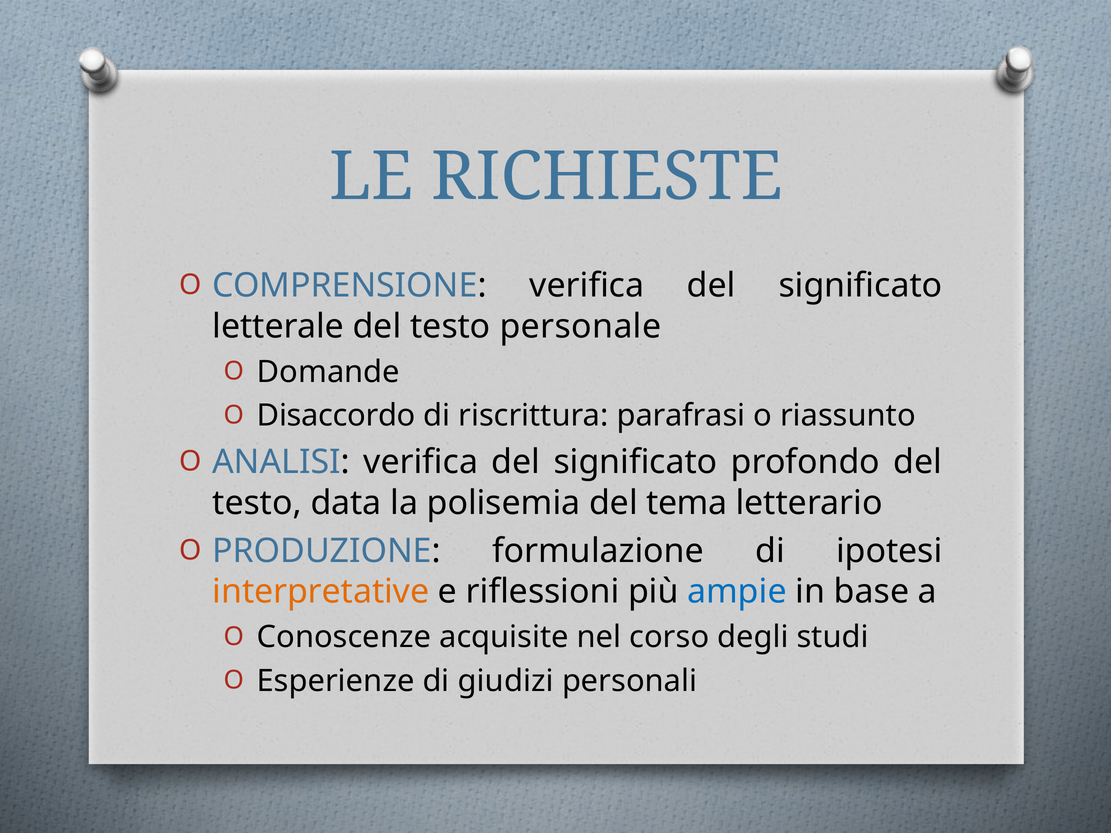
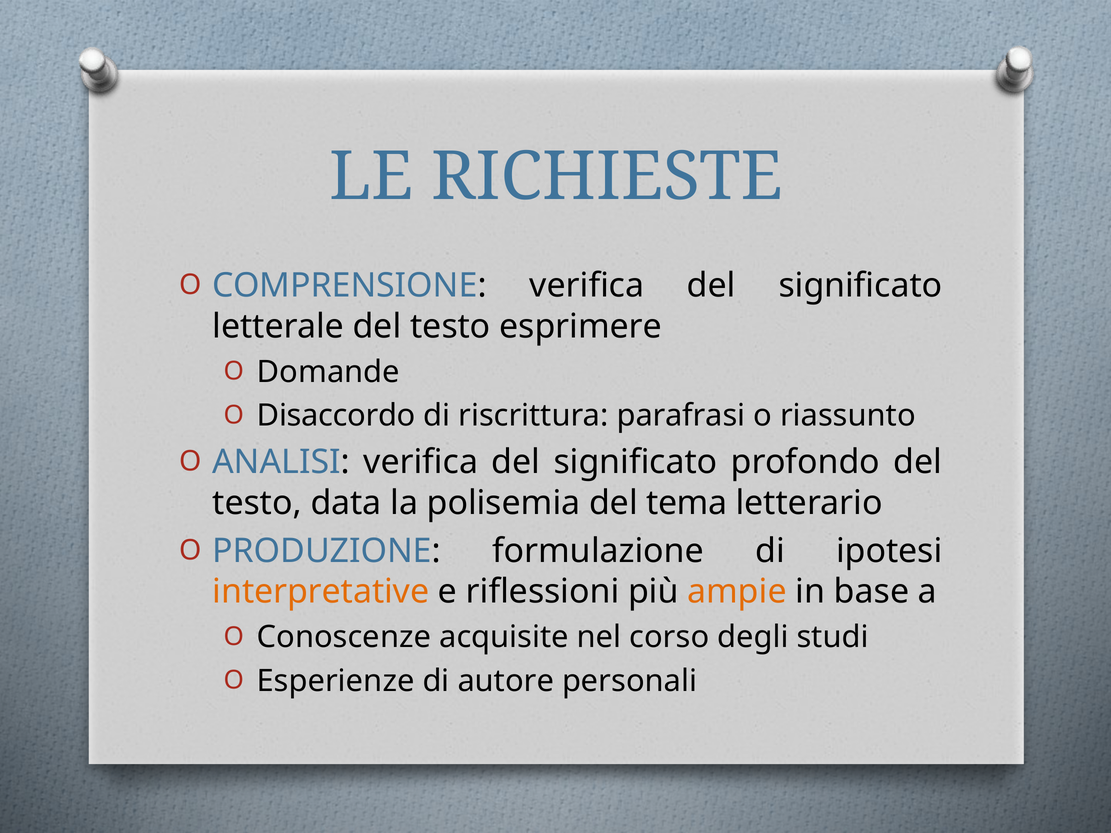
personale: personale -> esprimere
ampie colour: blue -> orange
giudizi: giudizi -> autore
